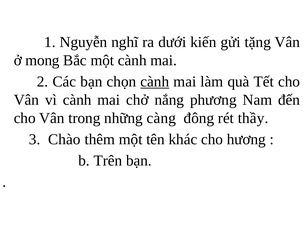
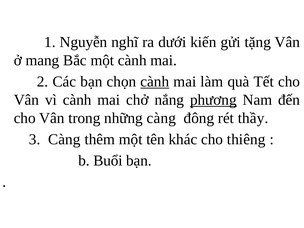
mong: mong -> mang
phương underline: none -> present
3 Chào: Chào -> Càng
hương: hương -> thiêng
Trên: Trên -> Buổi
